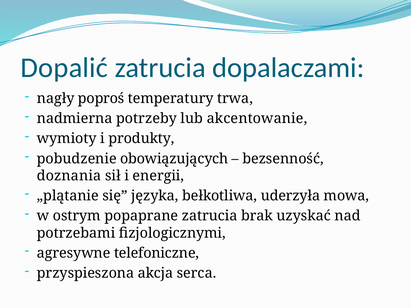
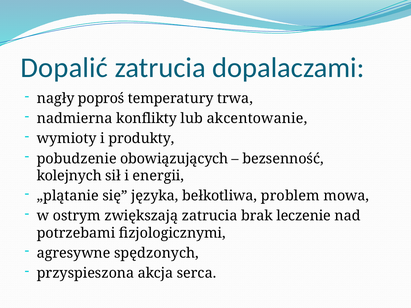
potrzeby: potrzeby -> konflikty
doznania: doznania -> kolejnych
uderzyła: uderzyła -> problem
popaprane: popaprane -> zwiększają
uzyskać: uzyskać -> leczenie
telefoniczne: telefoniczne -> spędzonych
